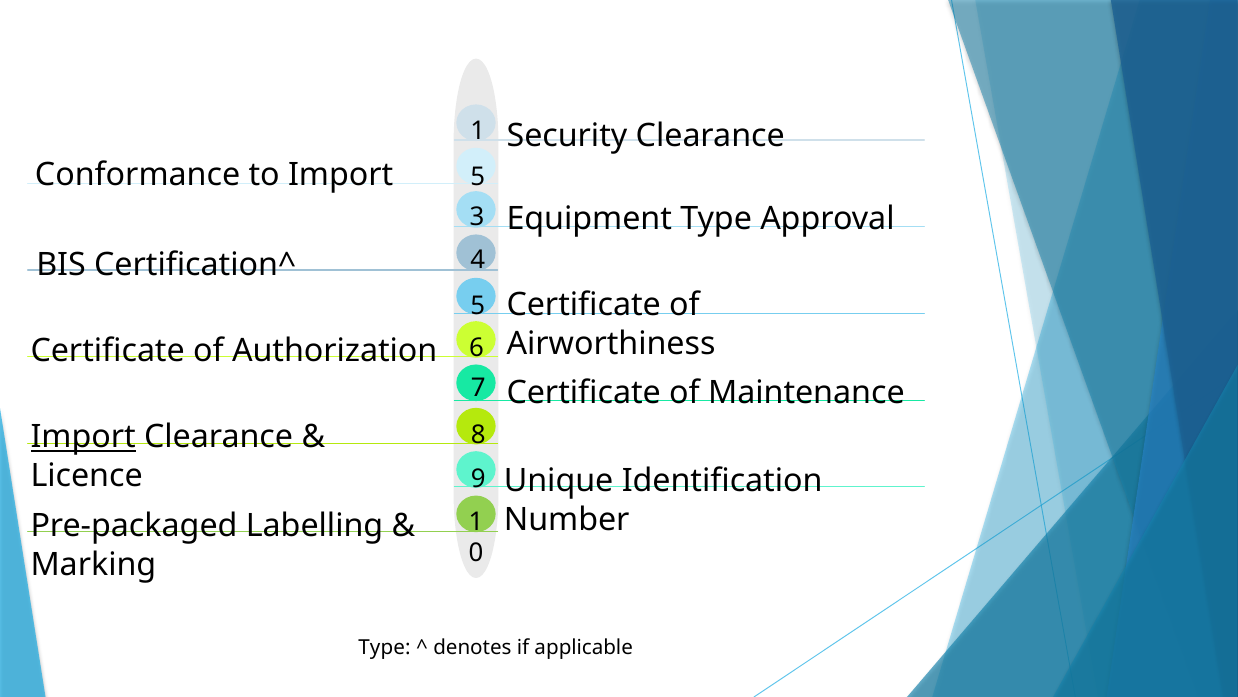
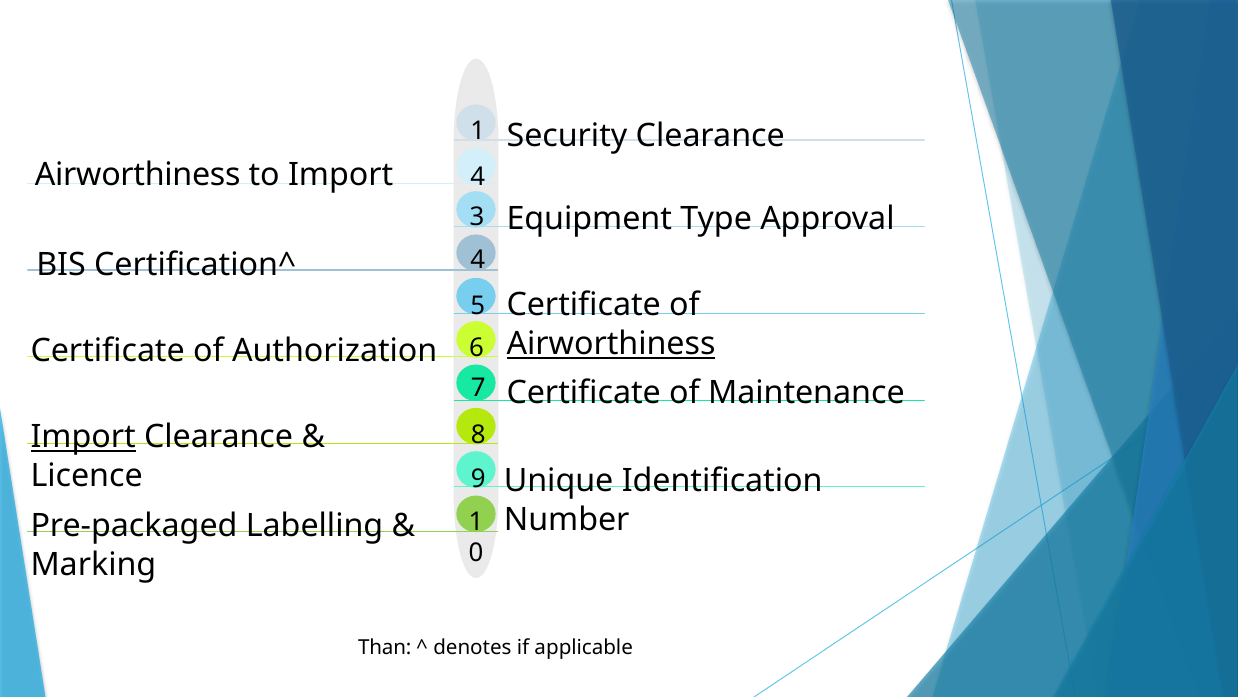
Conformance at (138, 175): Conformance -> Airworthiness
Import 5: 5 -> 4
Airworthiness at (611, 344) underline: none -> present
Type at (385, 647): Type -> Than
